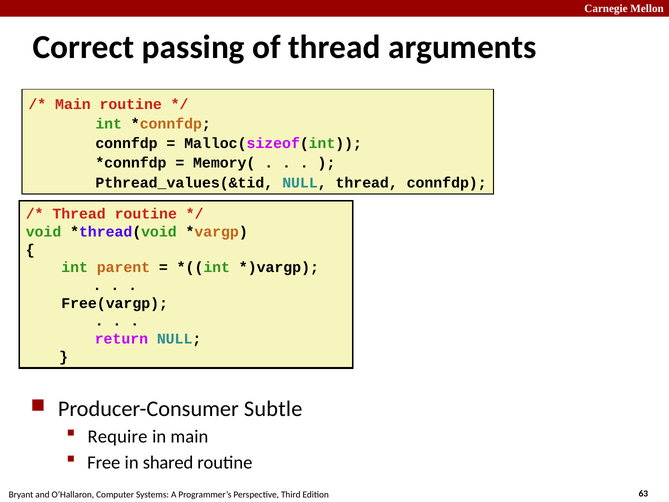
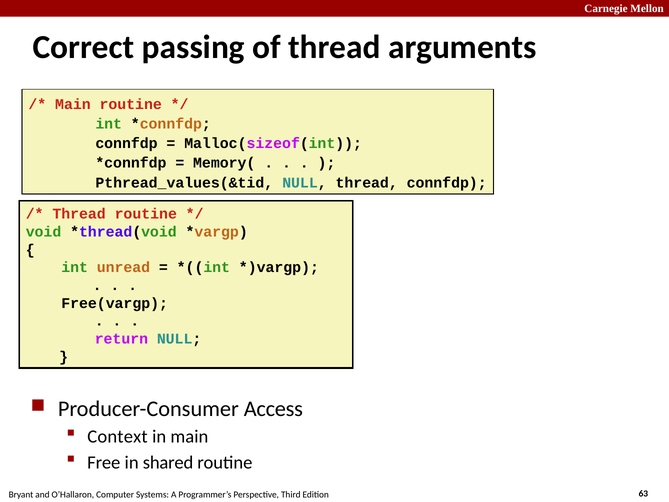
parent: parent -> unread
Subtle: Subtle -> Access
Require: Require -> Context
